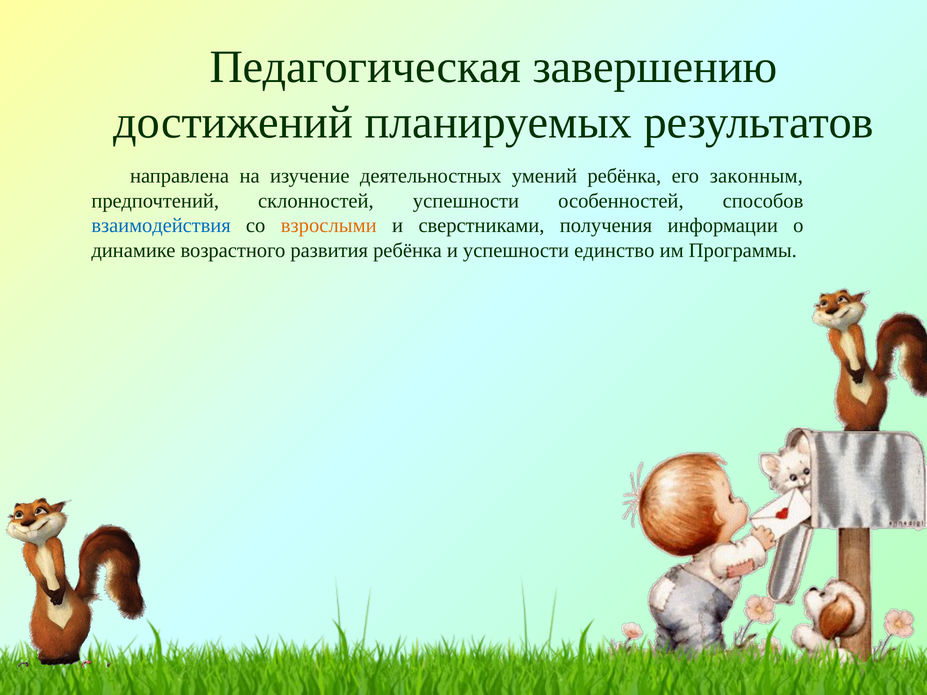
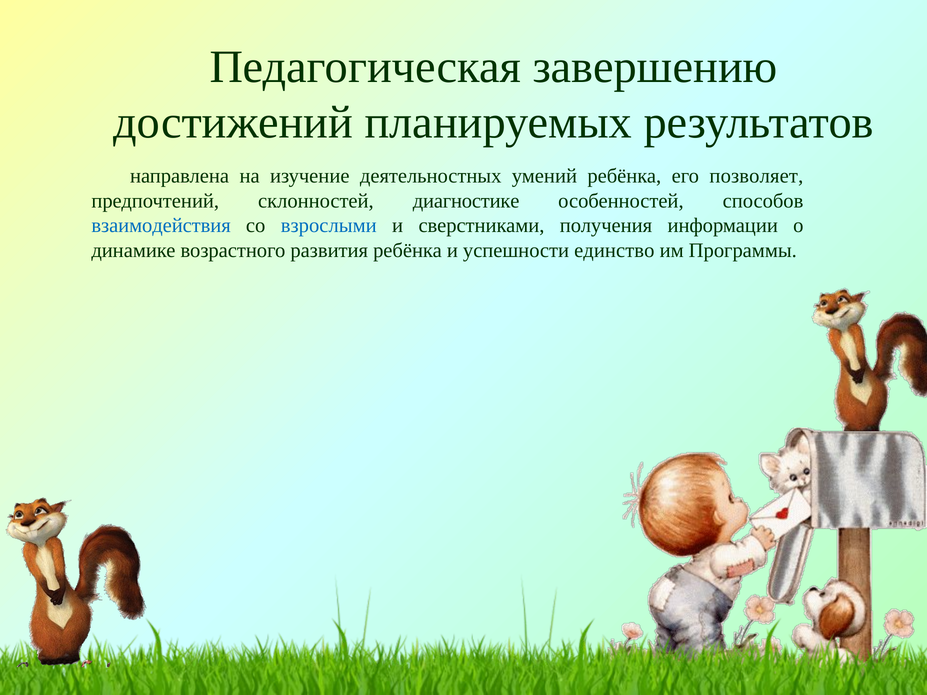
законным: законным -> позволяет
склонностей успешности: успешности -> диагностике
взрослыми colour: orange -> blue
